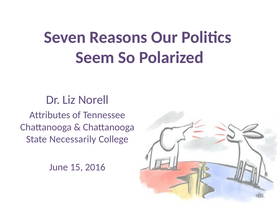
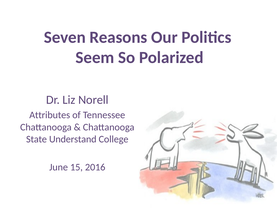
Necessarily: Necessarily -> Understand
